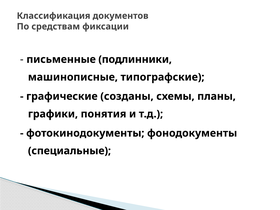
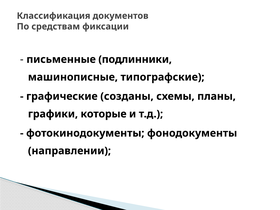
понятия: понятия -> которые
специальные: специальные -> направлении
